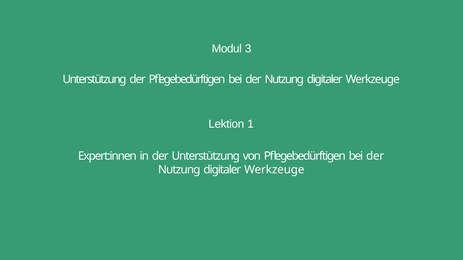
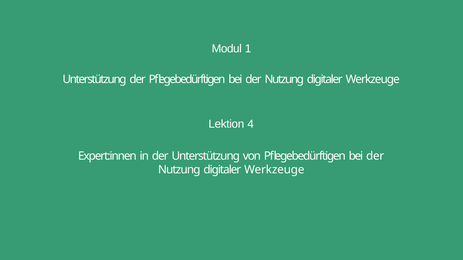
3: 3 -> 1
1: 1 -> 4
